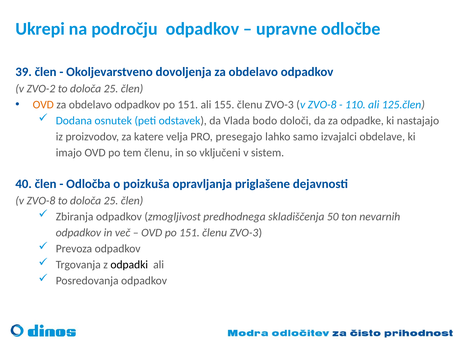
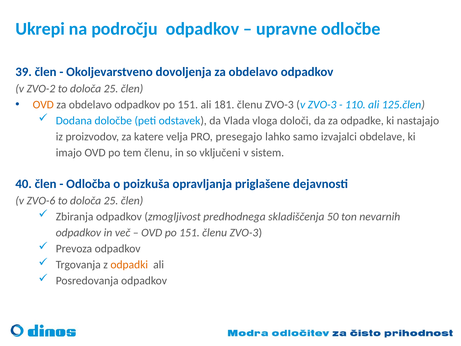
155: 155 -> 181
ZVO-3 v ZVO-8: ZVO-8 -> ZVO-3
osnutek: osnutek -> določbe
bodo: bodo -> vloga
ZVO-8 at (41, 201): ZVO-8 -> ZVO-6
odpadki colour: black -> orange
